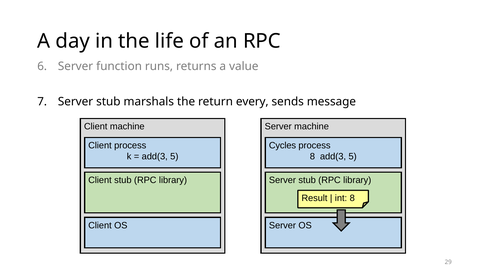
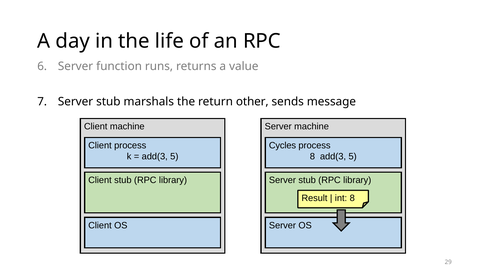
every: every -> other
